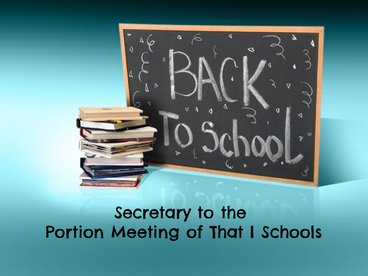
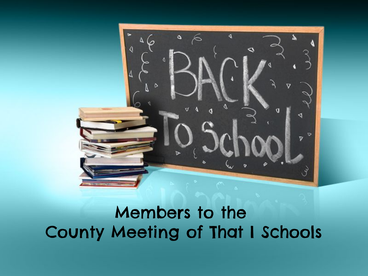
Secretary: Secretary -> Members
Portion: Portion -> County
